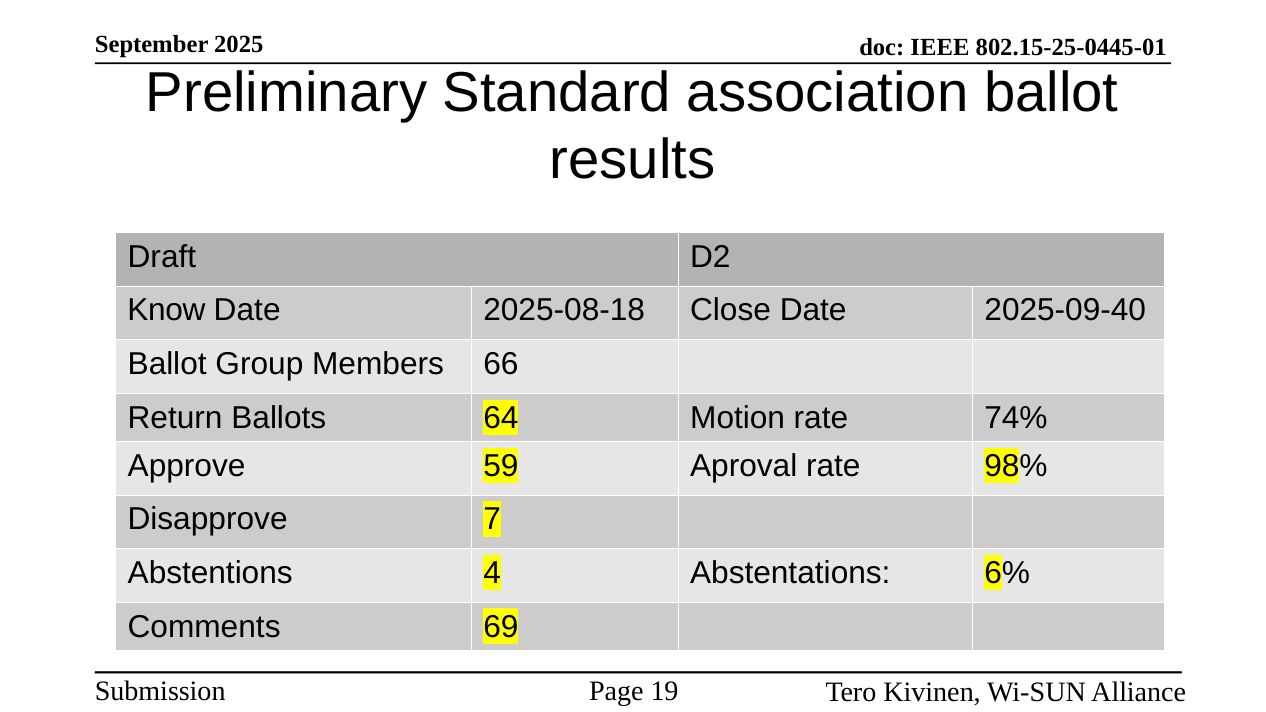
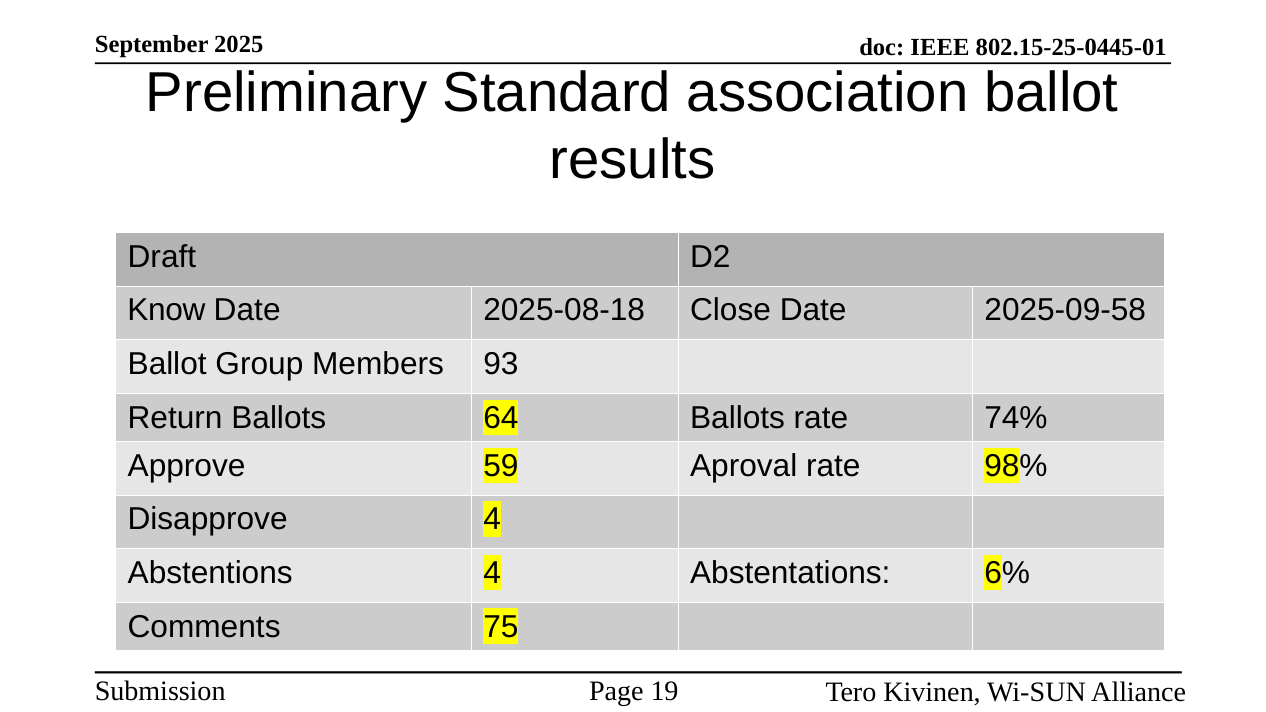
2025-09-40: 2025-09-40 -> 2025-09-58
66: 66 -> 93
64 Motion: Motion -> Ballots
Disapprove 7: 7 -> 4
69: 69 -> 75
